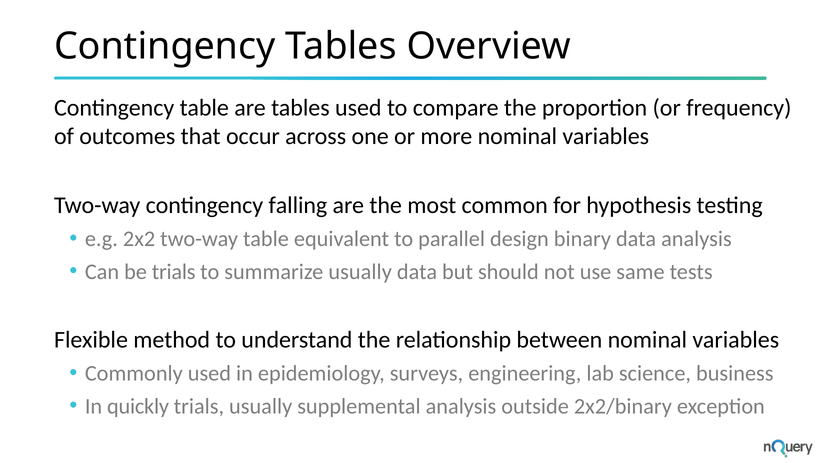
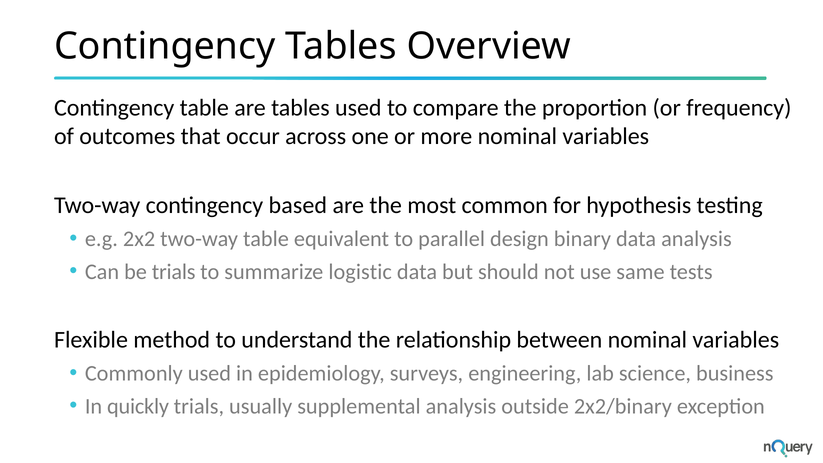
falling: falling -> based
summarize usually: usually -> logistic
